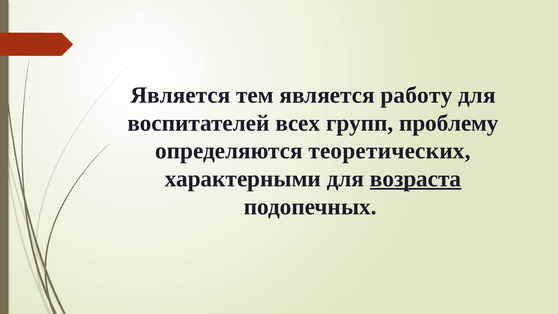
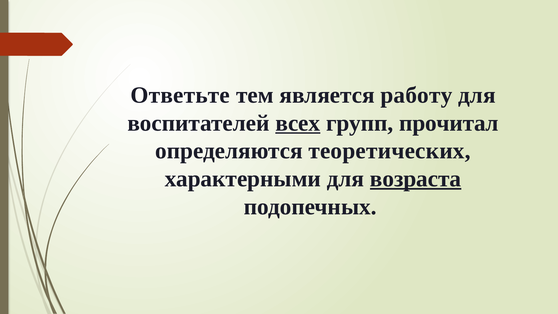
Является at (180, 95): Является -> Ответьте
всех underline: none -> present
проблему: проблему -> прочитал
